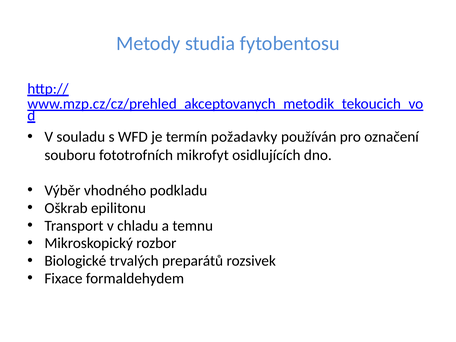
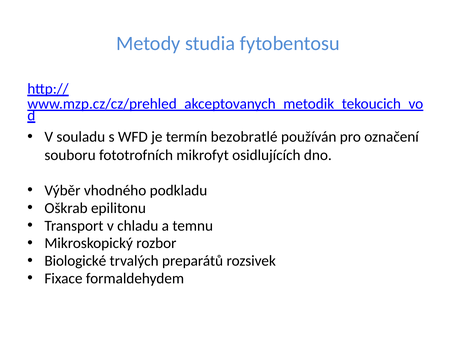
požadavky: požadavky -> bezobratlé
